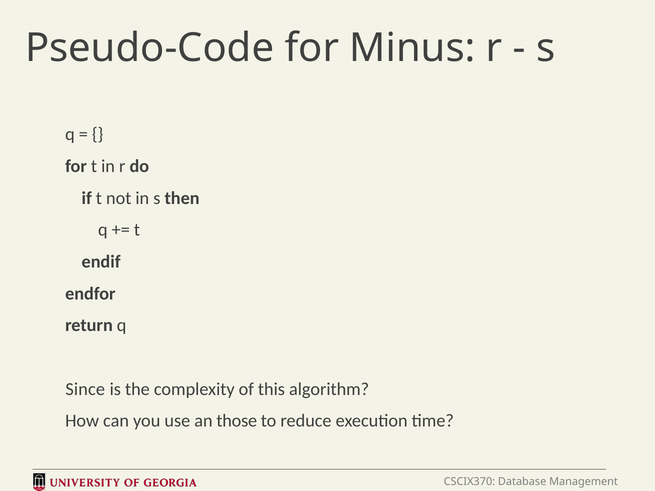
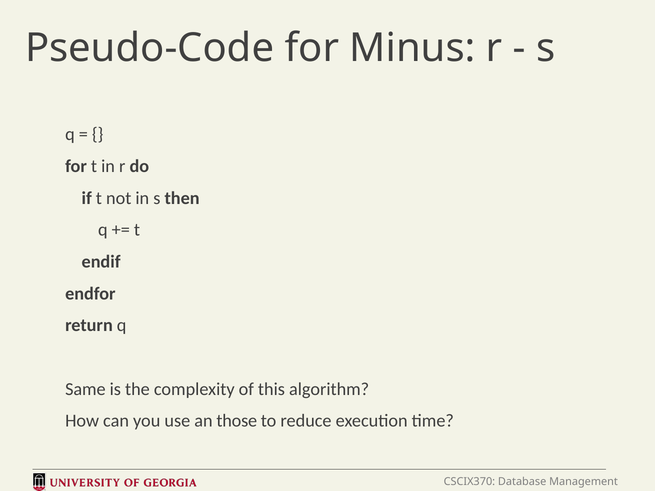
Since: Since -> Same
